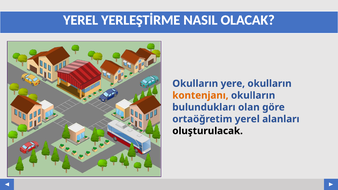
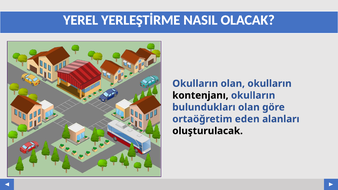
Okulların yere: yere -> olan
kontenjanı colour: orange -> black
ortaöğretim yerel: yerel -> eden
